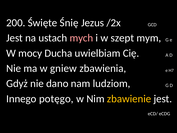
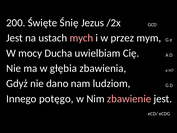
szept: szept -> przez
gniew: gniew -> głębia
zbawienie colour: yellow -> pink
